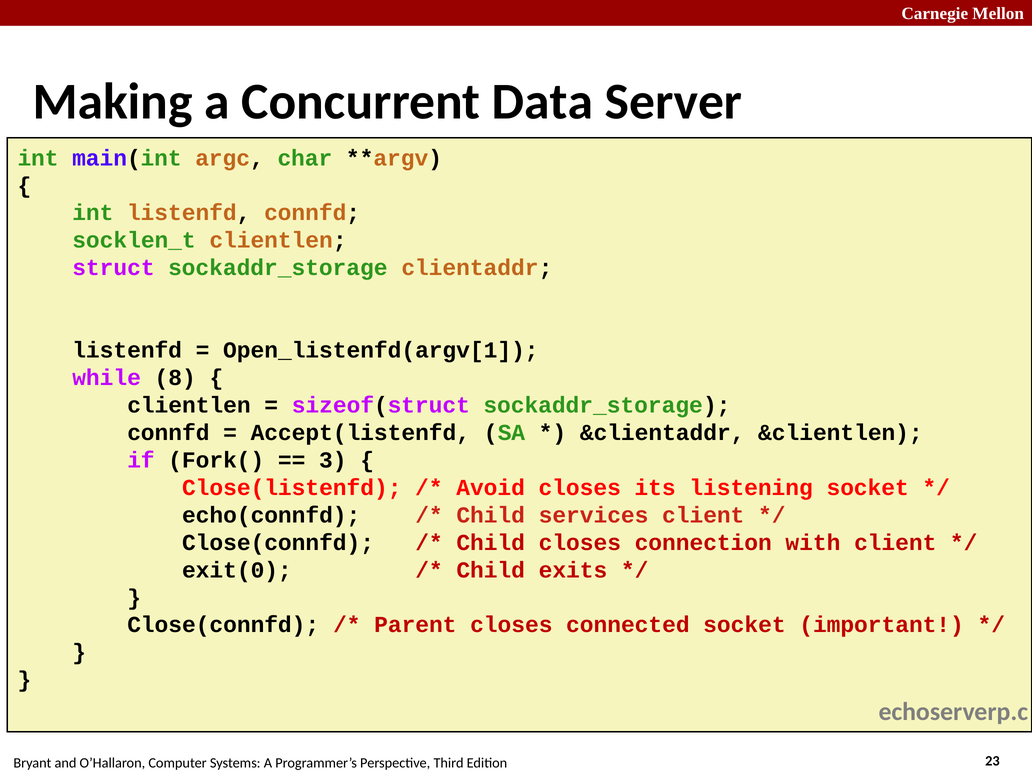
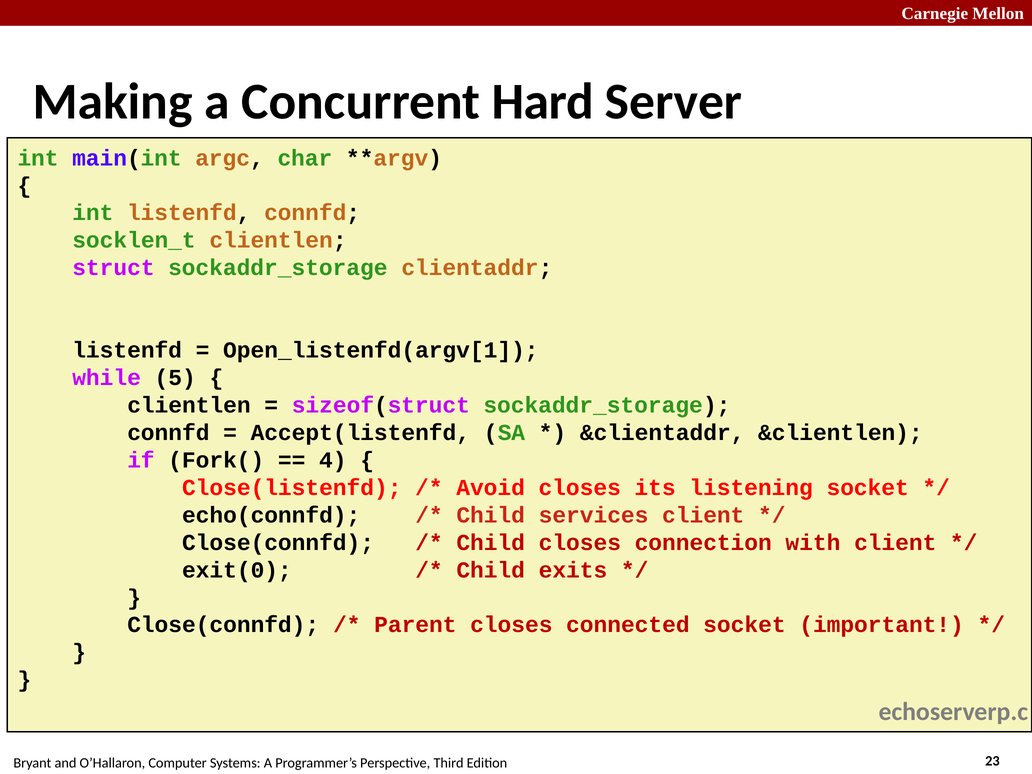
Data: Data -> Hard
8: 8 -> 5
3: 3 -> 4
